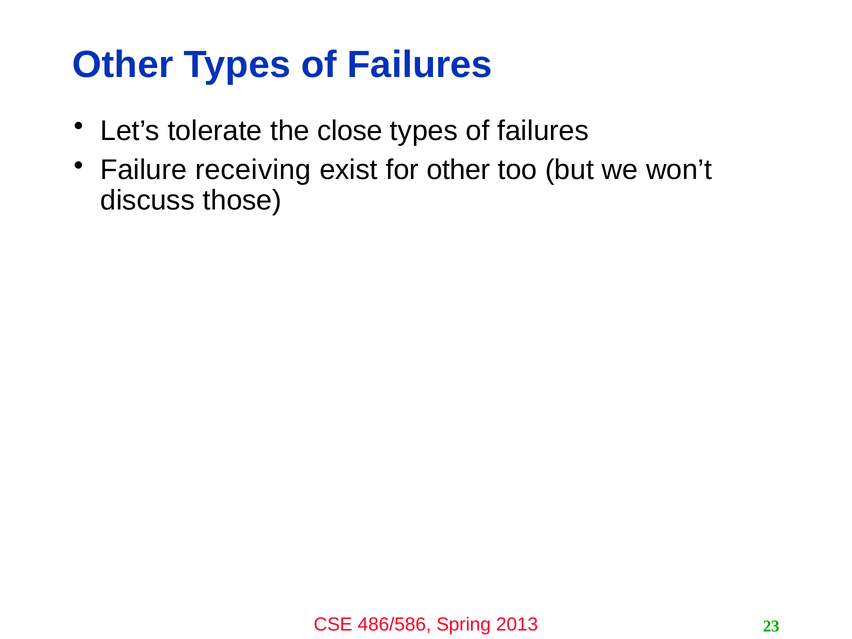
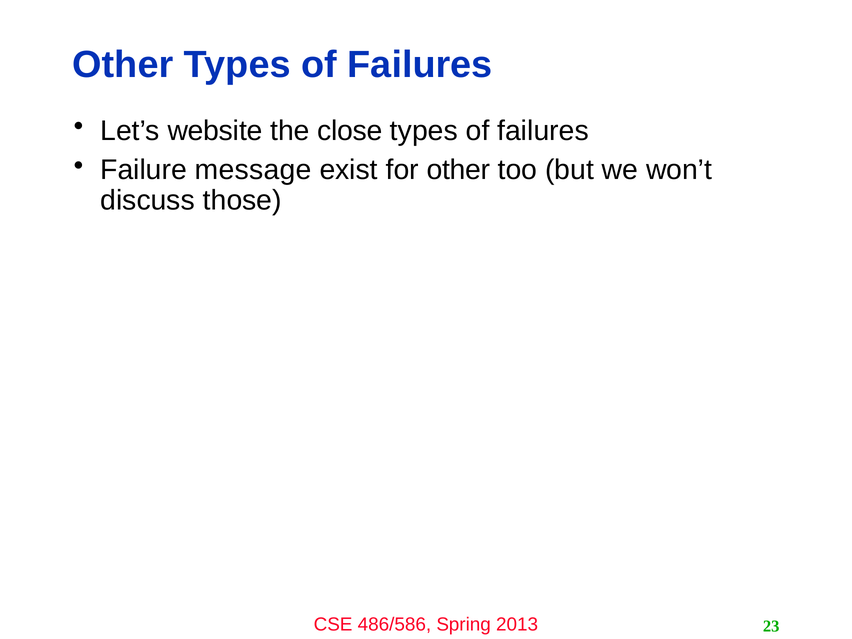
tolerate: tolerate -> website
receiving: receiving -> message
